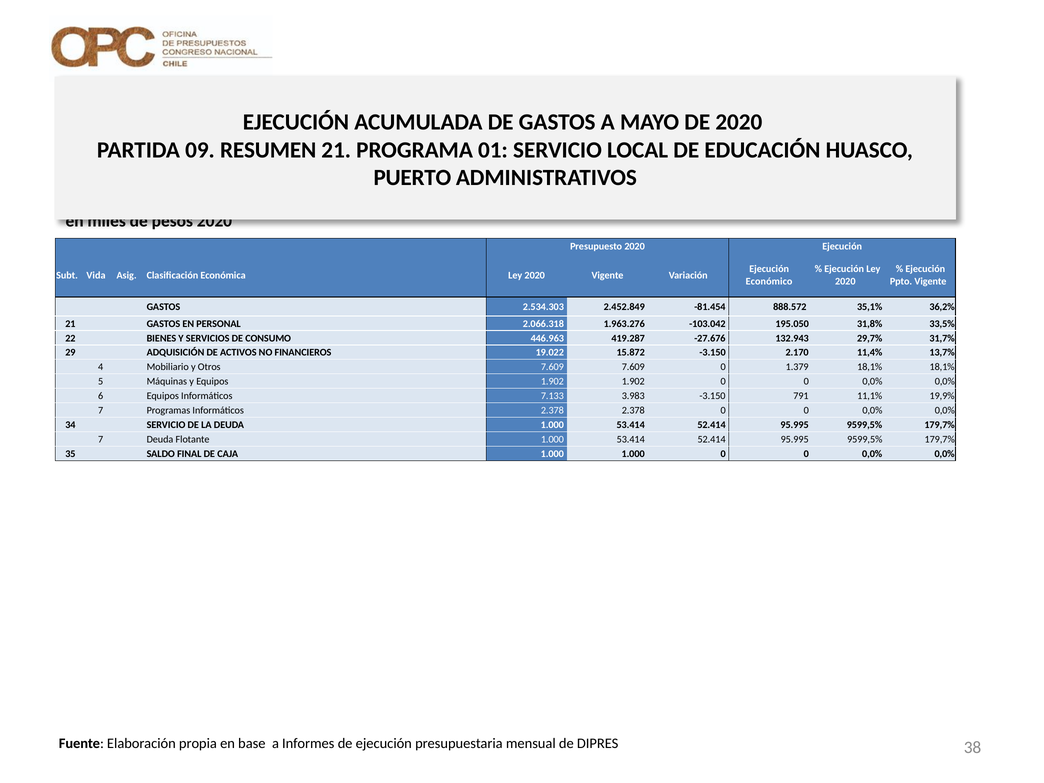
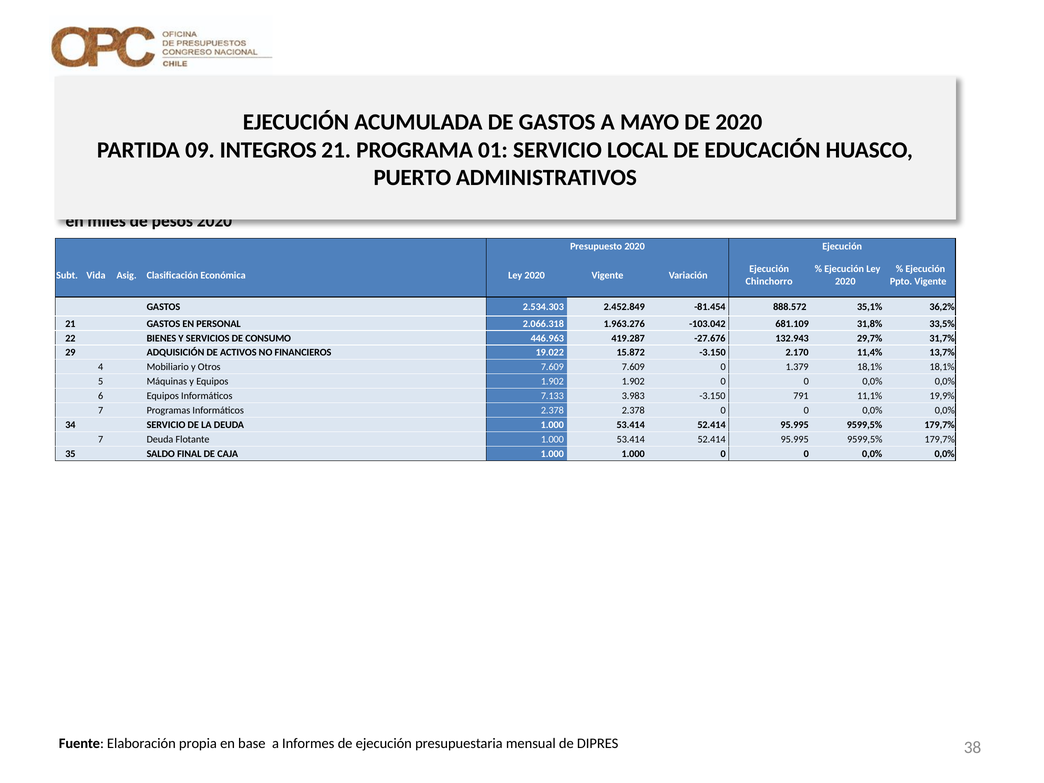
RESUMEN: RESUMEN -> INTEGROS
Económico: Económico -> Chinchorro
195.050: 195.050 -> 681.109
